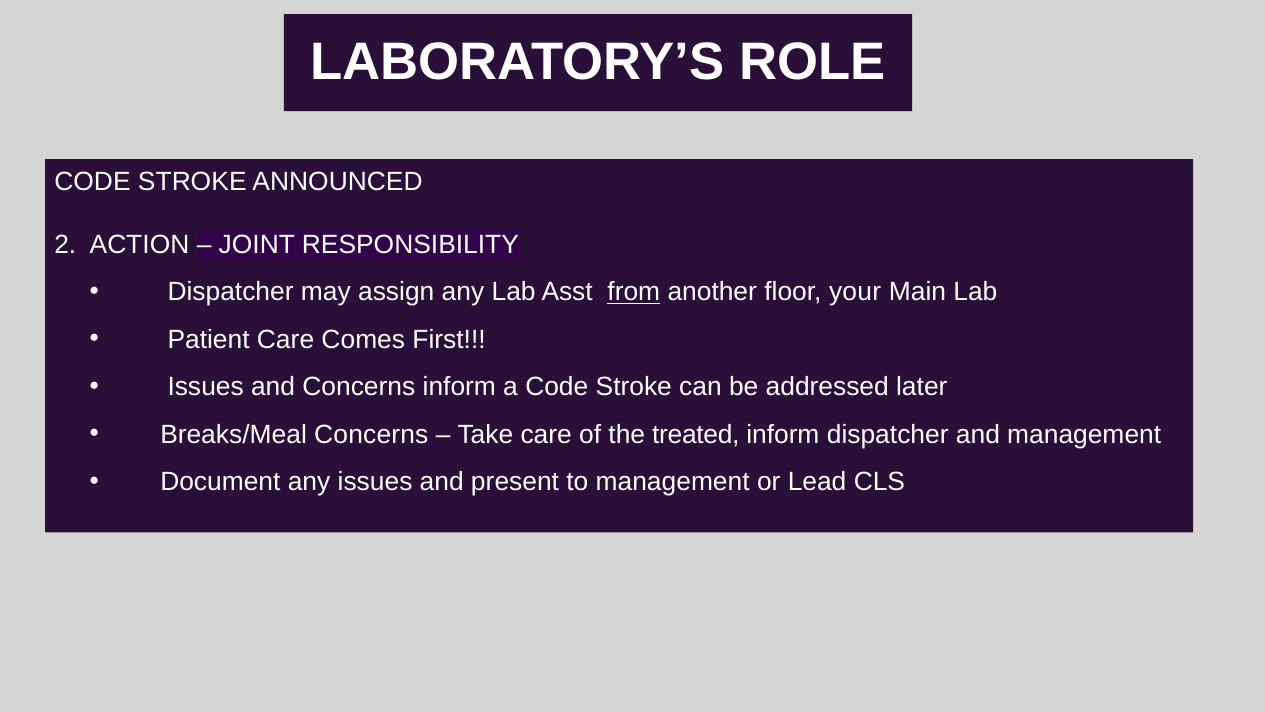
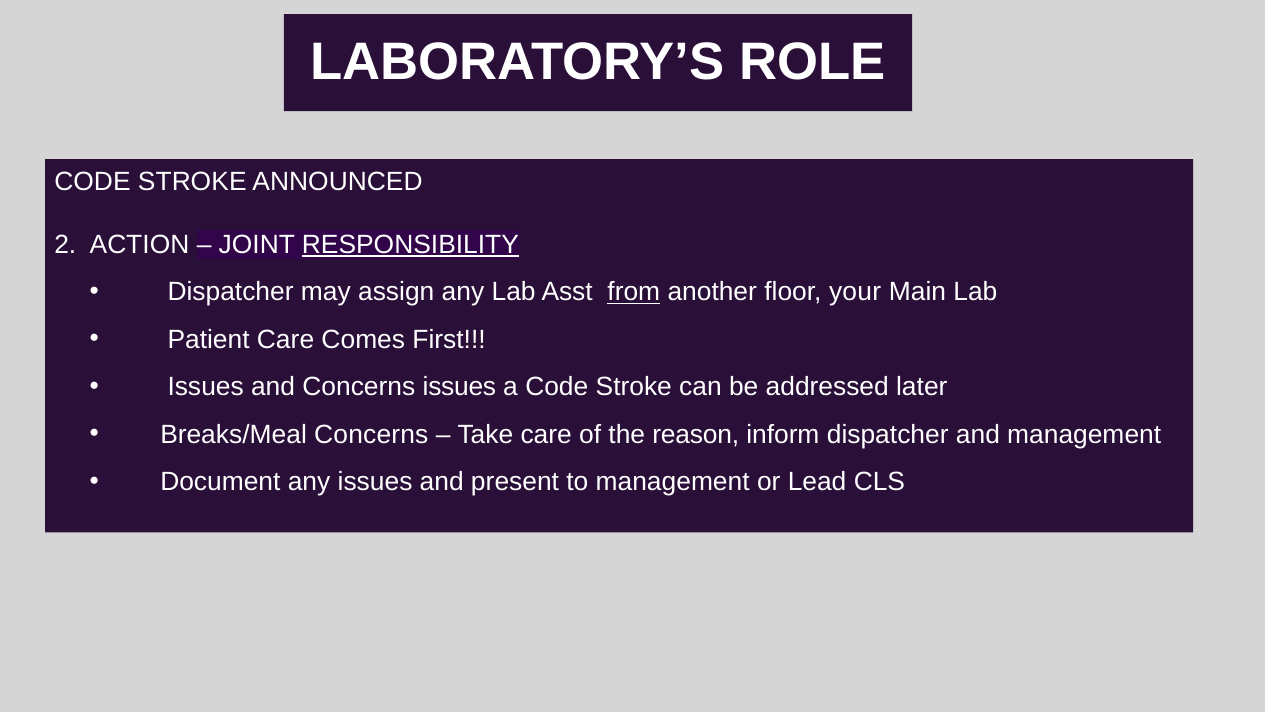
RESPONSIBILITY underline: none -> present
Concerns inform: inform -> issues
treated: treated -> reason
